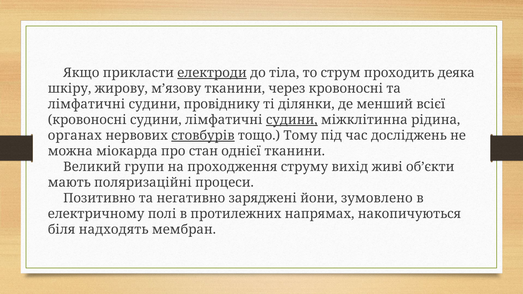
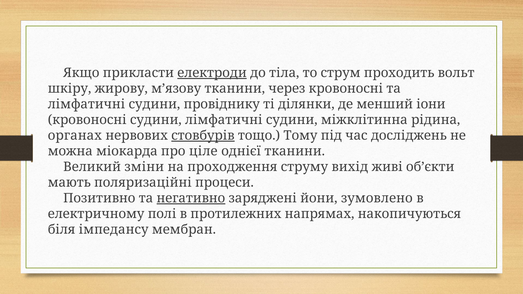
деяка: деяка -> вольт
всієї: всієї -> іони
судини at (292, 120) underline: present -> none
стан: стан -> ціле
групи: групи -> зміни
негативно underline: none -> present
надходять: надходять -> імпедансу
